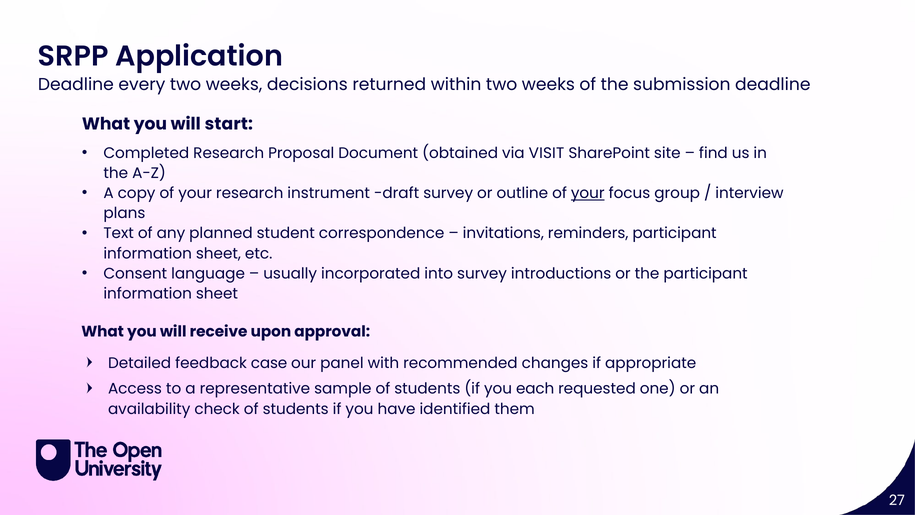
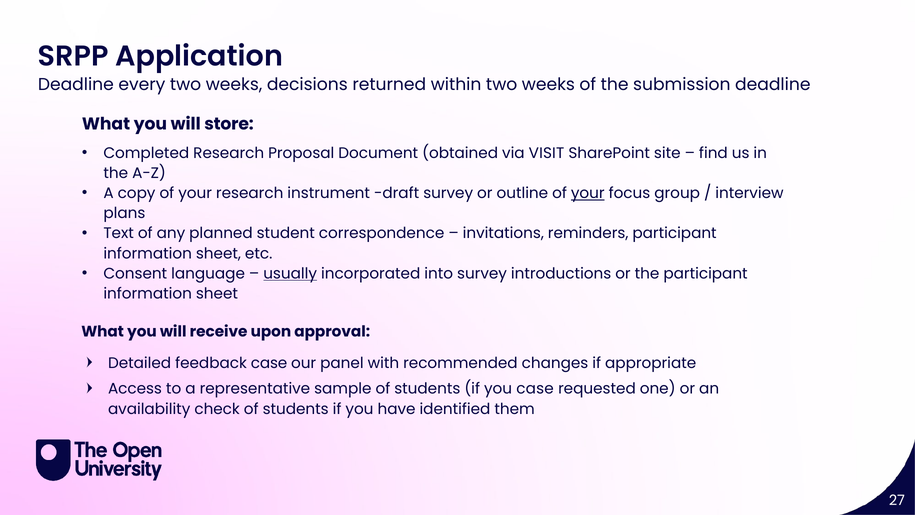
start: start -> store
usually underline: none -> present
you each: each -> case
